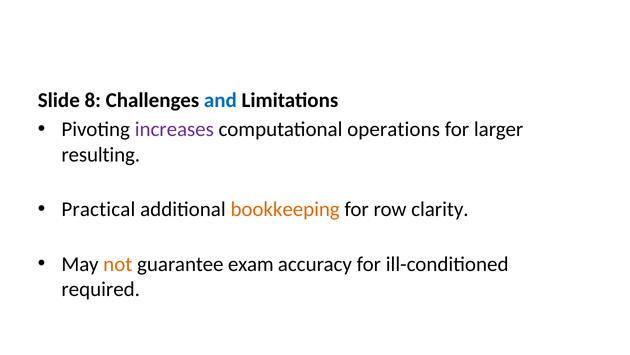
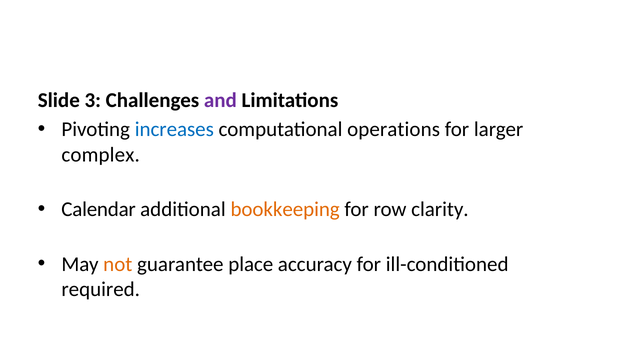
8: 8 -> 3
and colour: blue -> purple
increases colour: purple -> blue
resulting: resulting -> complex
Practical: Practical -> Calendar
exam: exam -> place
